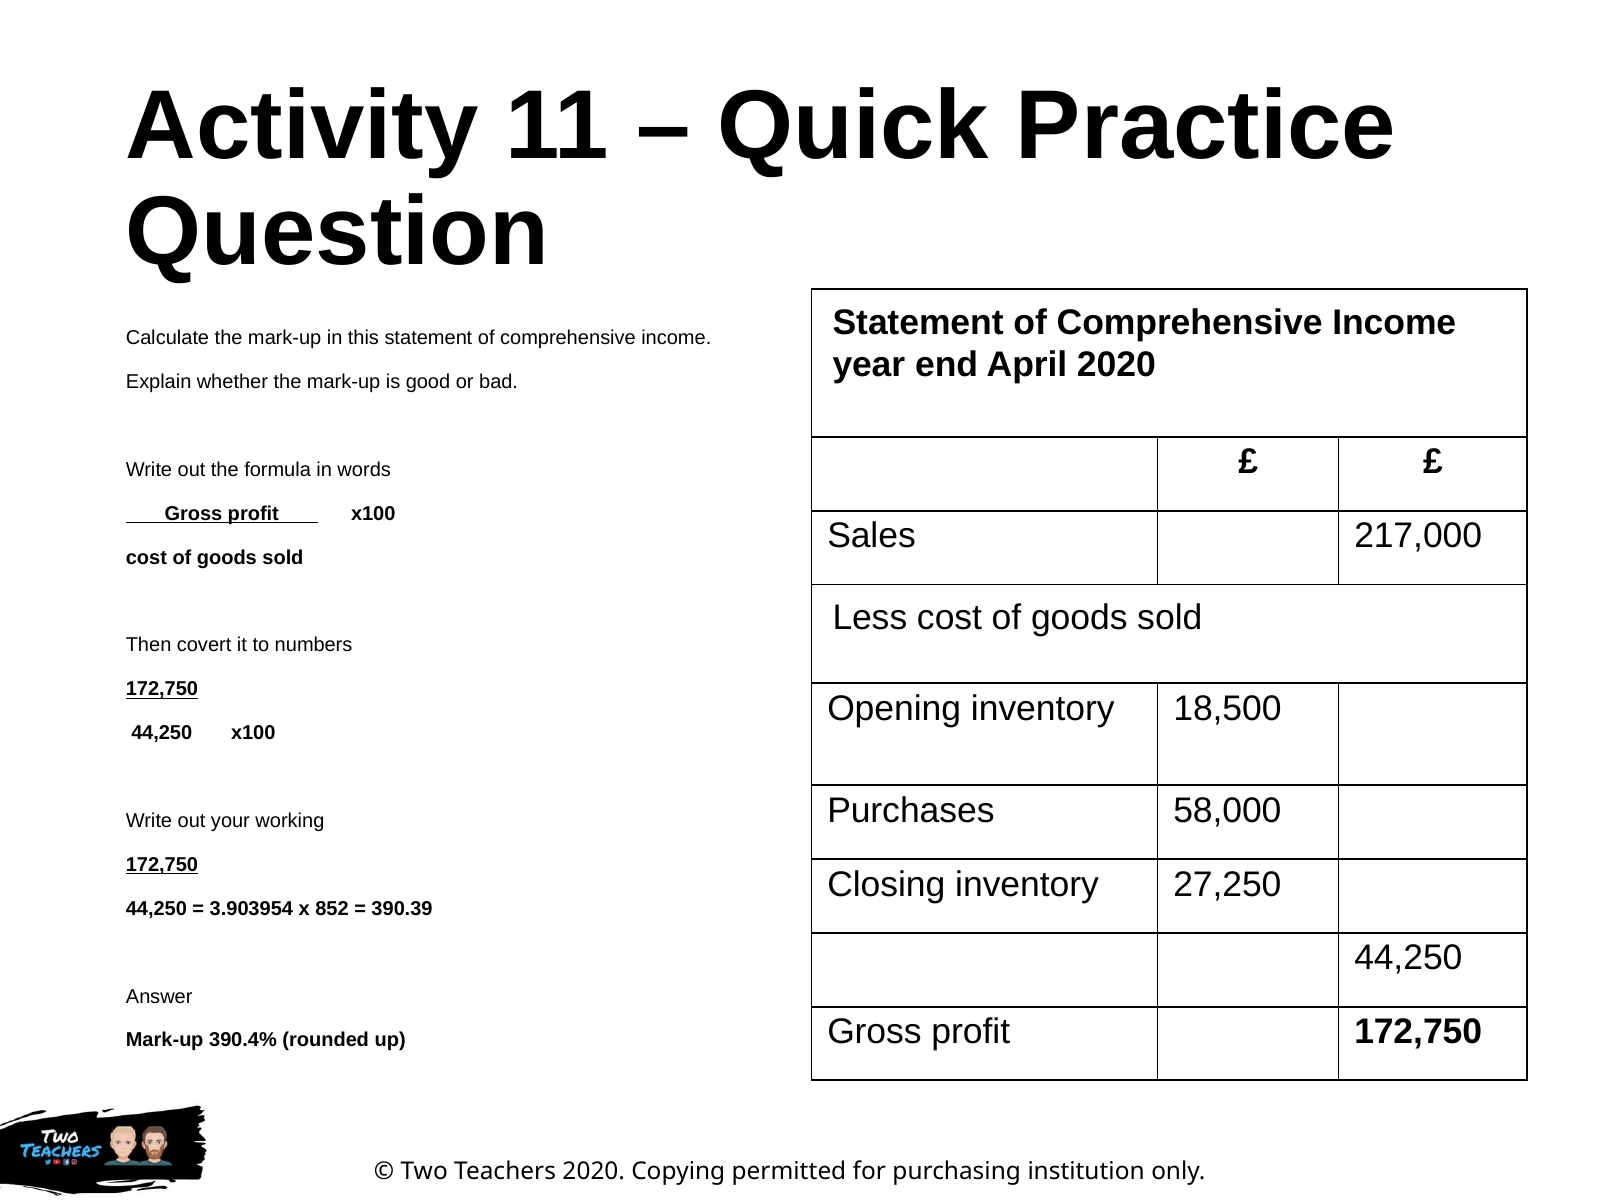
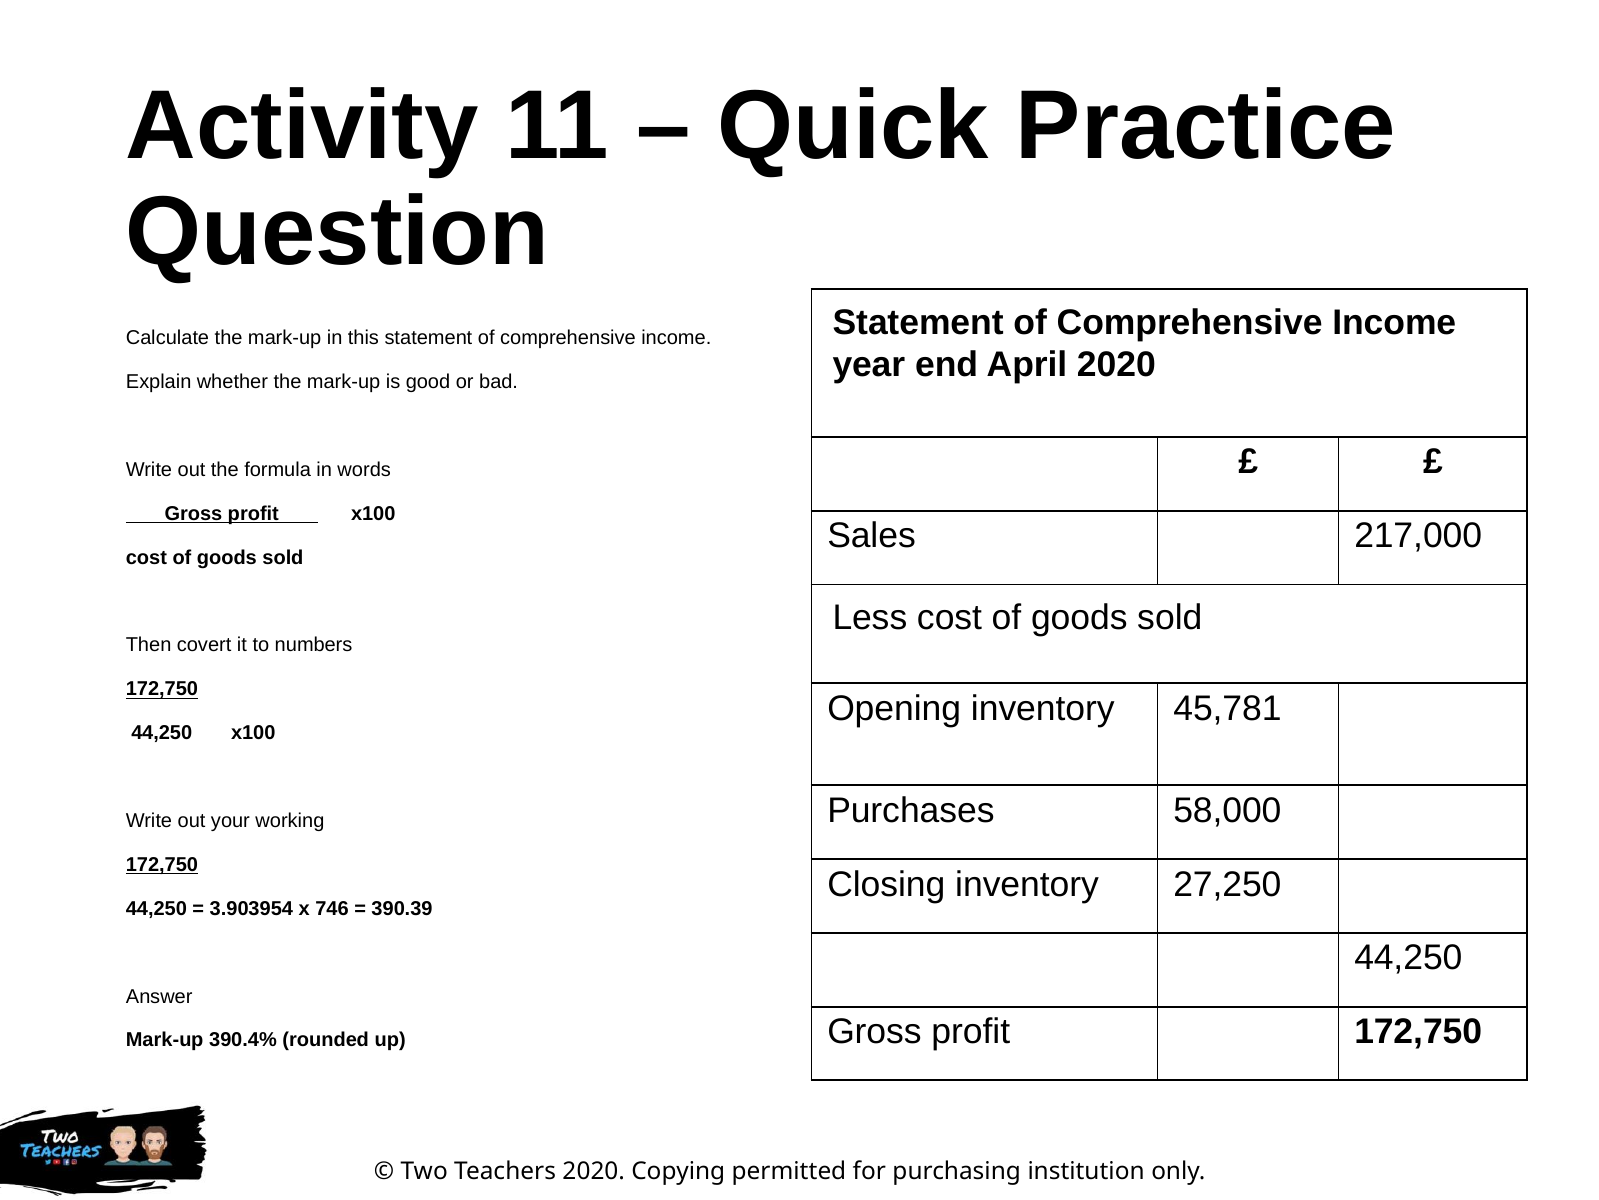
18,500: 18,500 -> 45,781
852: 852 -> 746
